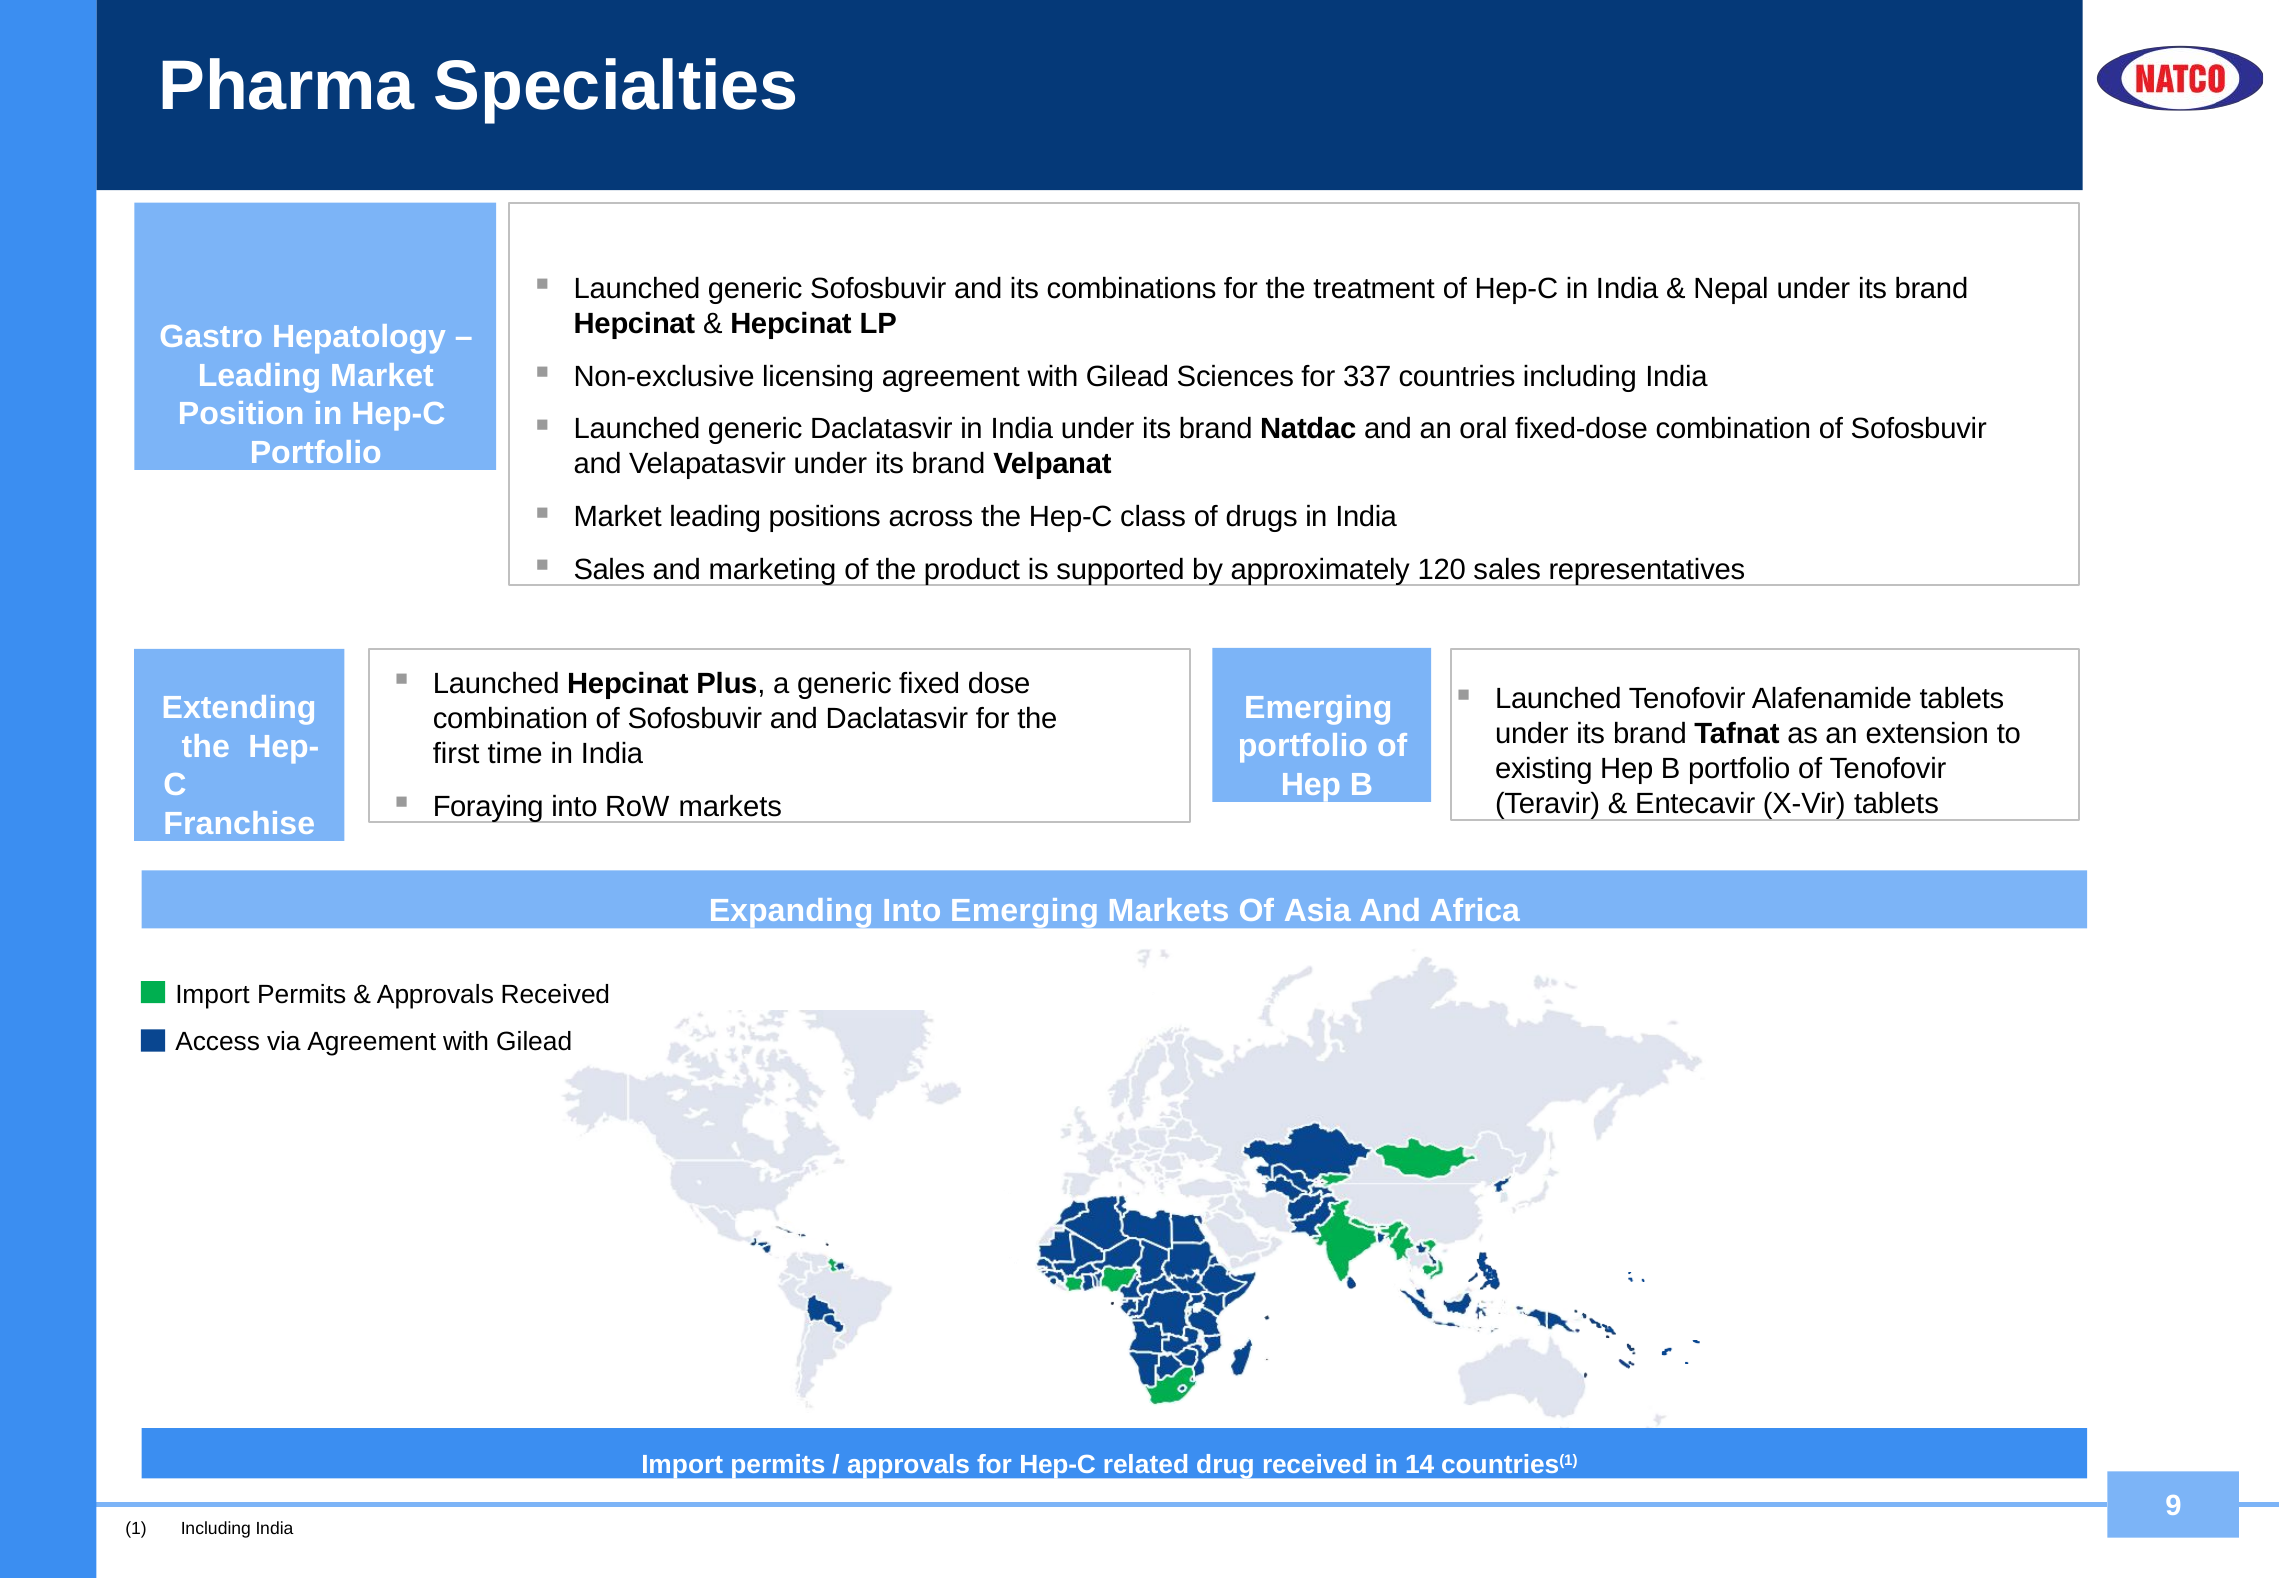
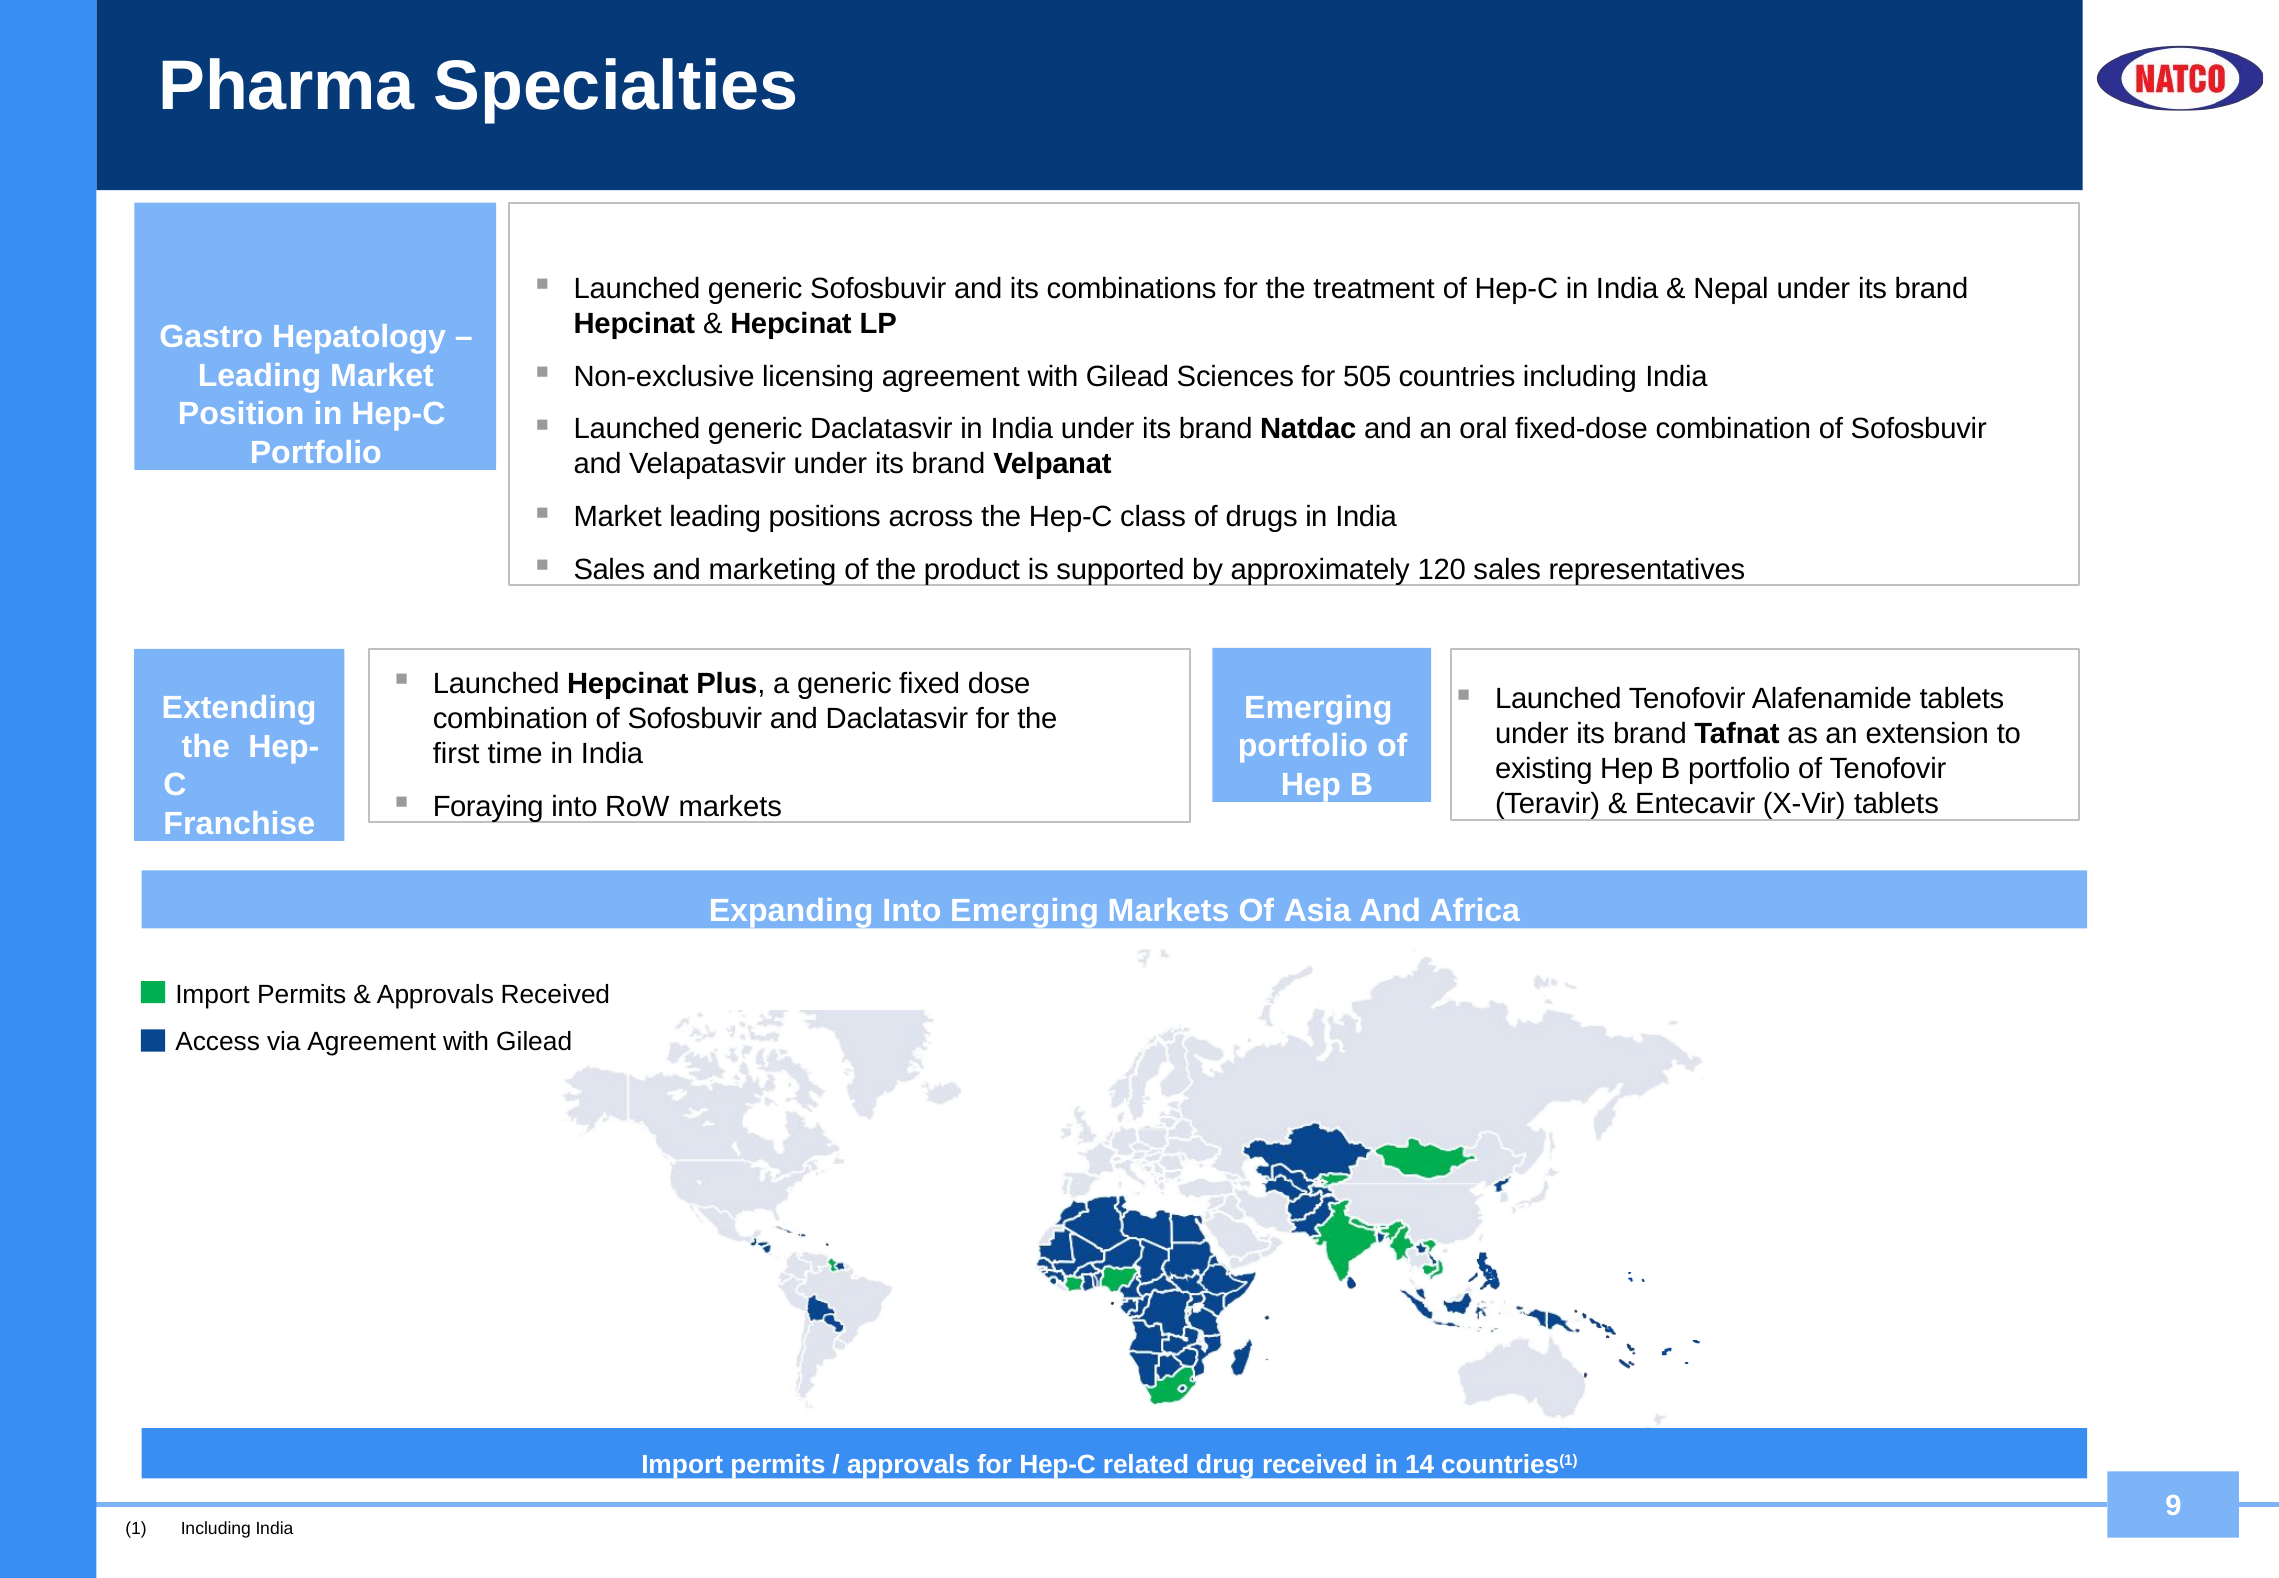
337: 337 -> 505
